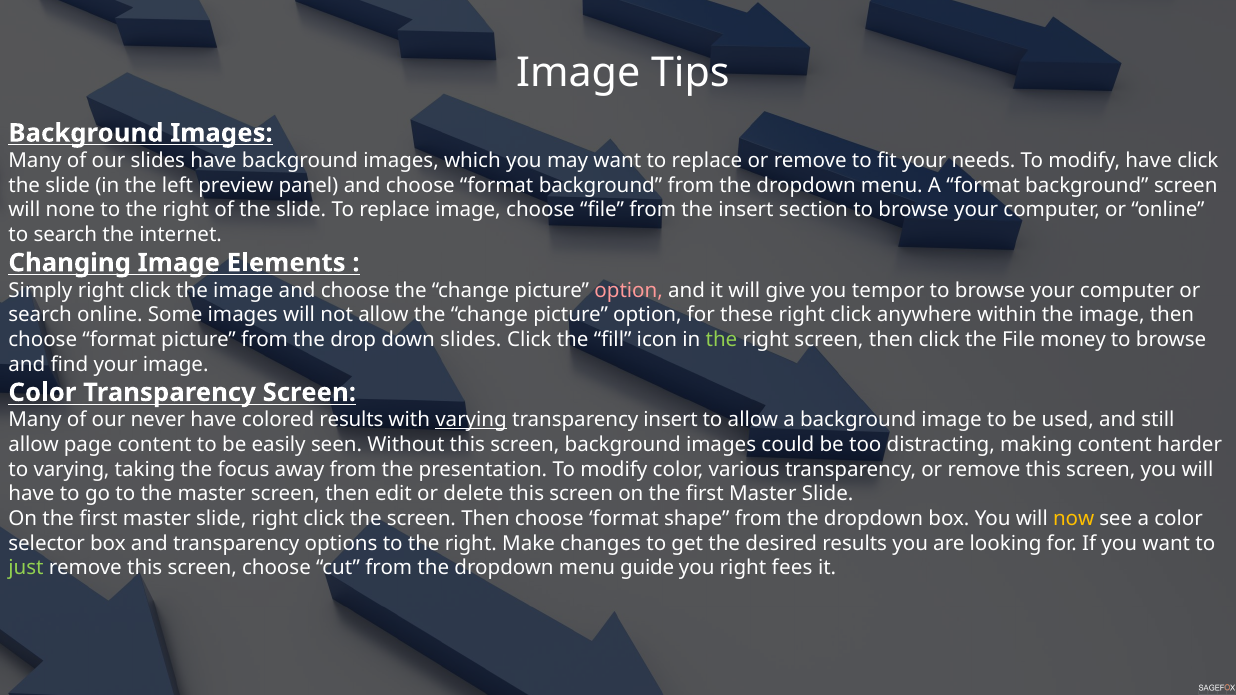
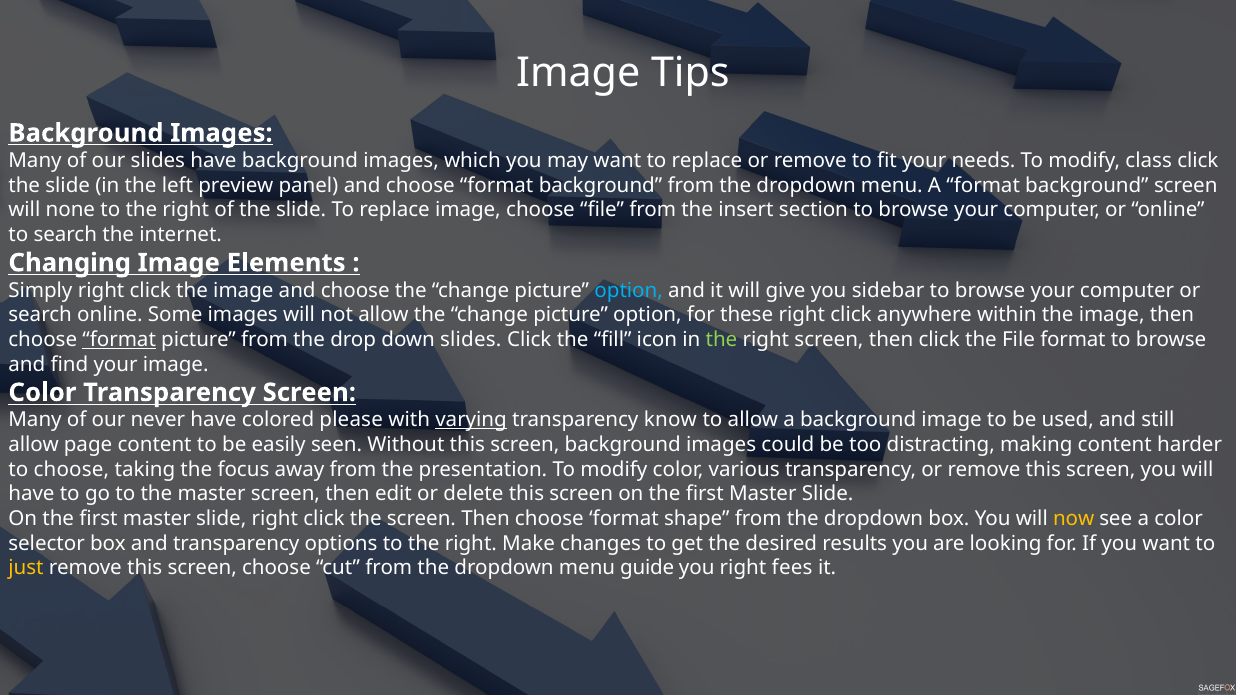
modify have: have -> class
option at (629, 290) colour: pink -> light blue
tempor: tempor -> sidebar
format at (119, 340) underline: none -> present
File money: money -> format
colored results: results -> please
transparency insert: insert -> know
to varying: varying -> choose
just colour: light green -> yellow
